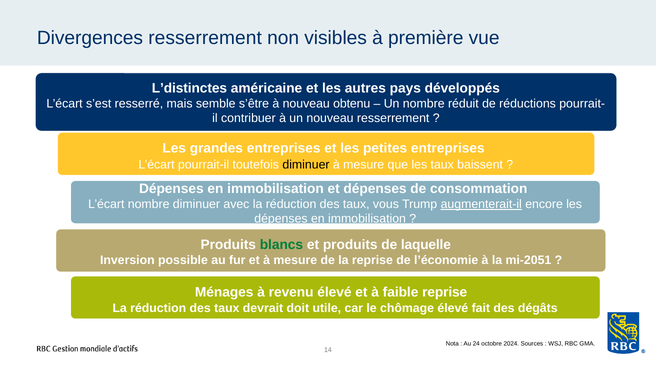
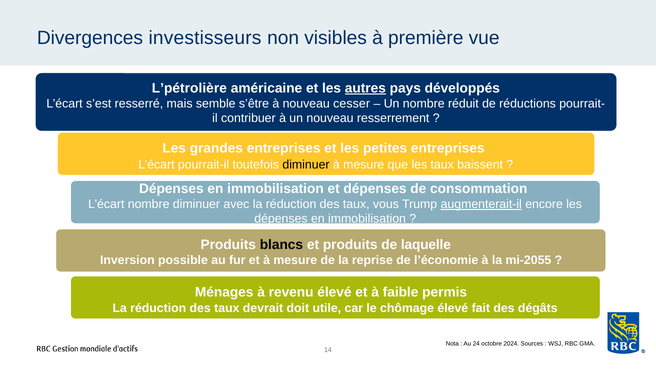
Divergences resserrement: resserrement -> investisseurs
L’distinctes: L’distinctes -> L’pétrolière
autres underline: none -> present
obtenu: obtenu -> cesser
blancs colour: green -> black
mi-2051: mi-2051 -> mi-2055
faible reprise: reprise -> permis
